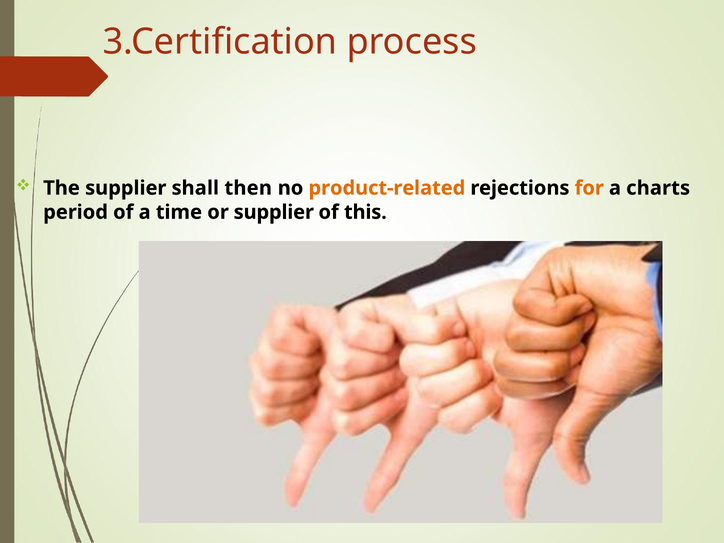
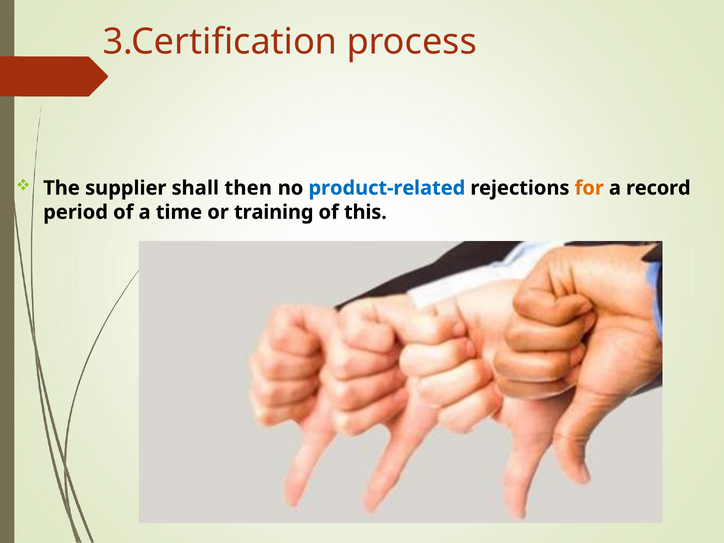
product-related colour: orange -> blue
charts: charts -> record
or supplier: supplier -> training
